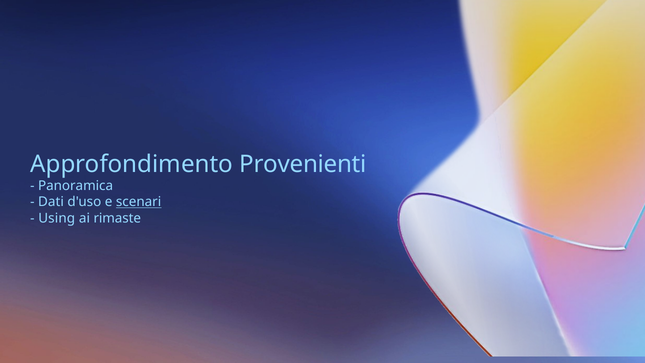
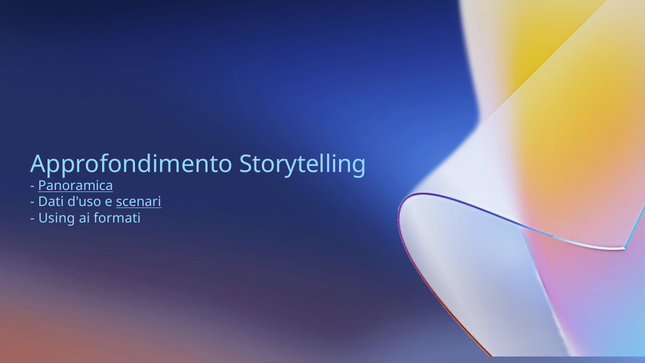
Provenienti: Provenienti -> Storytelling
Panoramica underline: none -> present
rimaste: rimaste -> formati
